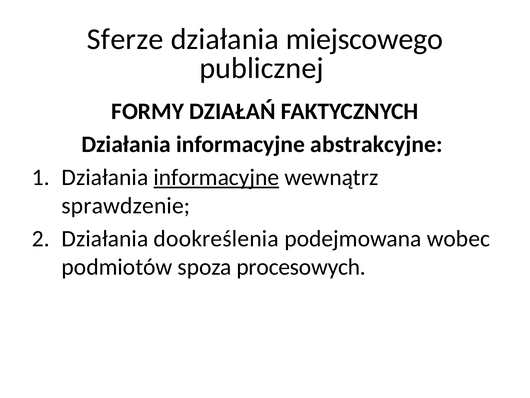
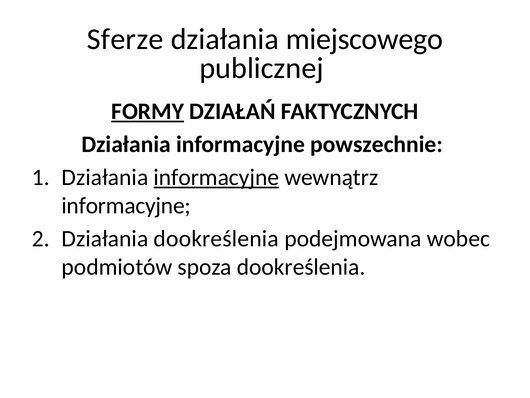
FORMY underline: none -> present
abstrakcyjne: abstrakcyjne -> powszechnie
sprawdzenie at (126, 205): sprawdzenie -> informacyjne
spoza procesowych: procesowych -> dookreślenia
